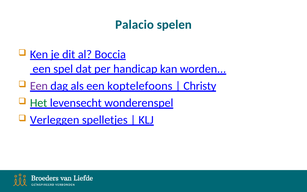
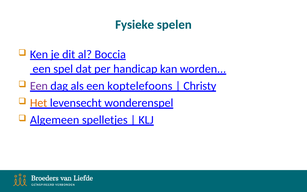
Palacio: Palacio -> Fysieke
Het colour: green -> orange
Verleggen: Verleggen -> Algemeen
